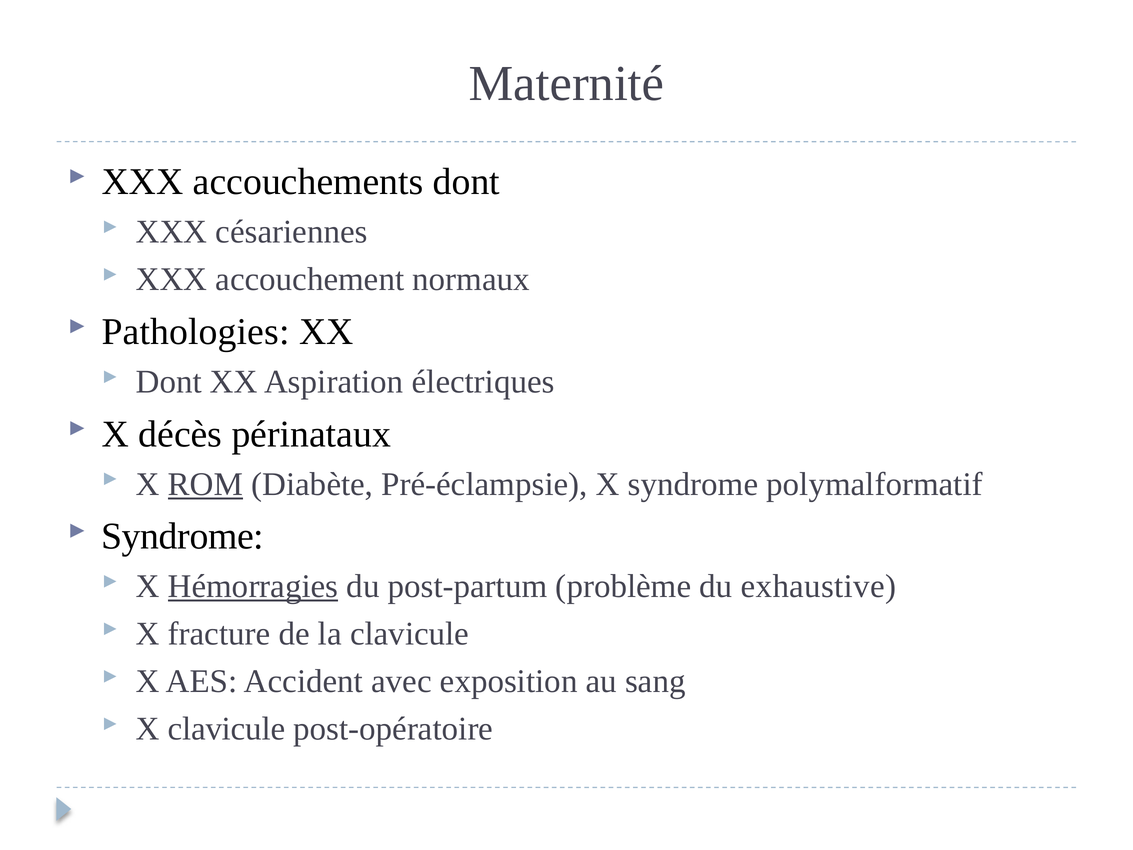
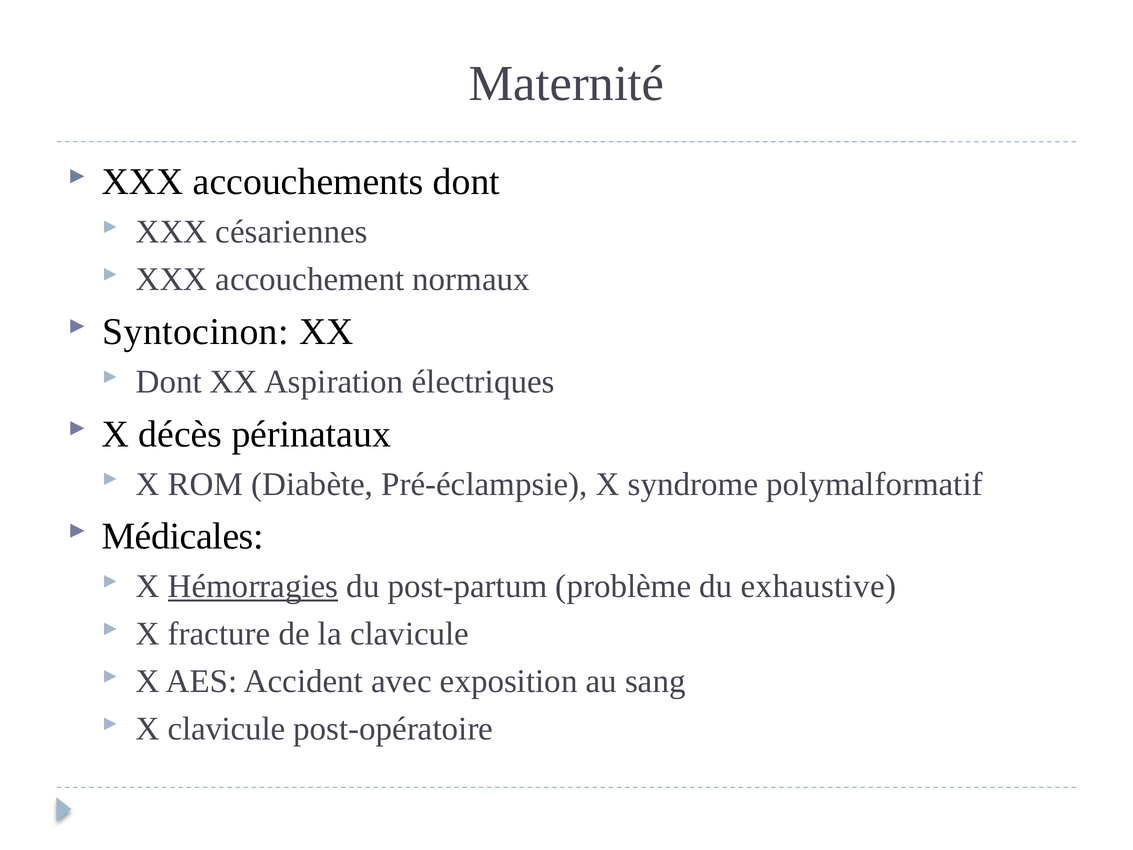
Pathologies: Pathologies -> Syntocinon
ROM underline: present -> none
Syndrome at (183, 536): Syndrome -> Médicales
